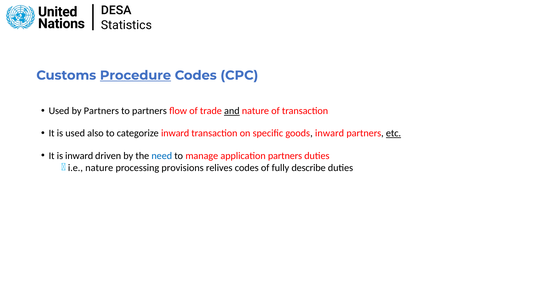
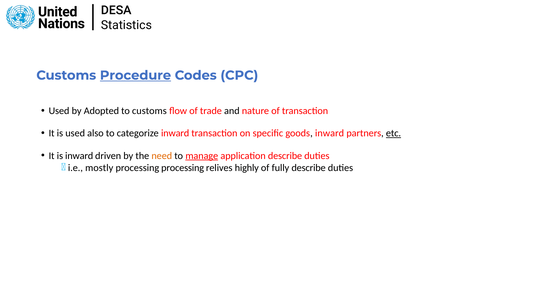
by Partners: Partners -> Adopted
to partners: partners -> customs
and underline: present -> none
need colour: blue -> orange
manage underline: none -> present
application partners: partners -> describe
i.e nature: nature -> mostly
processing provisions: provisions -> processing
relives codes: codes -> highly
